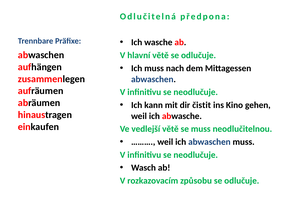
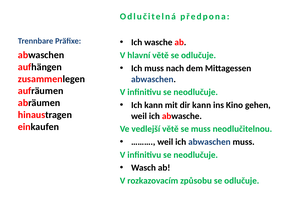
dir čistit: čistit -> kann
